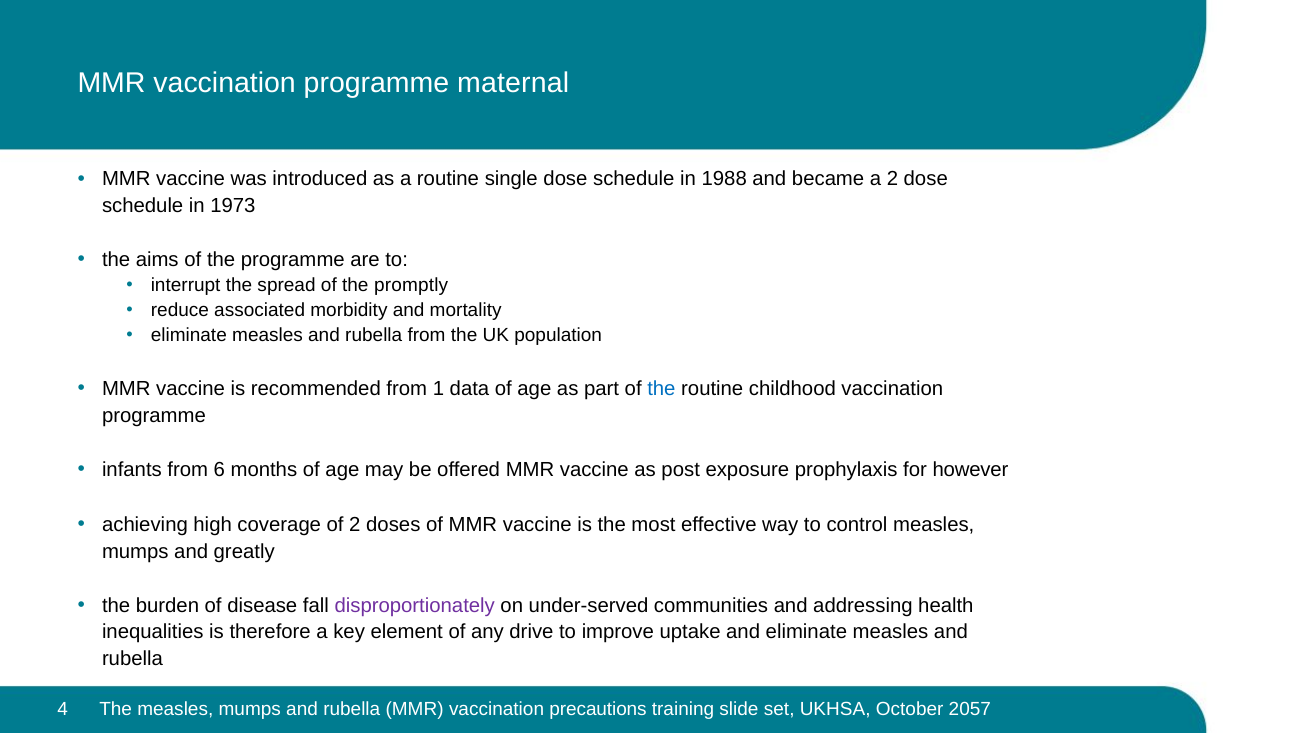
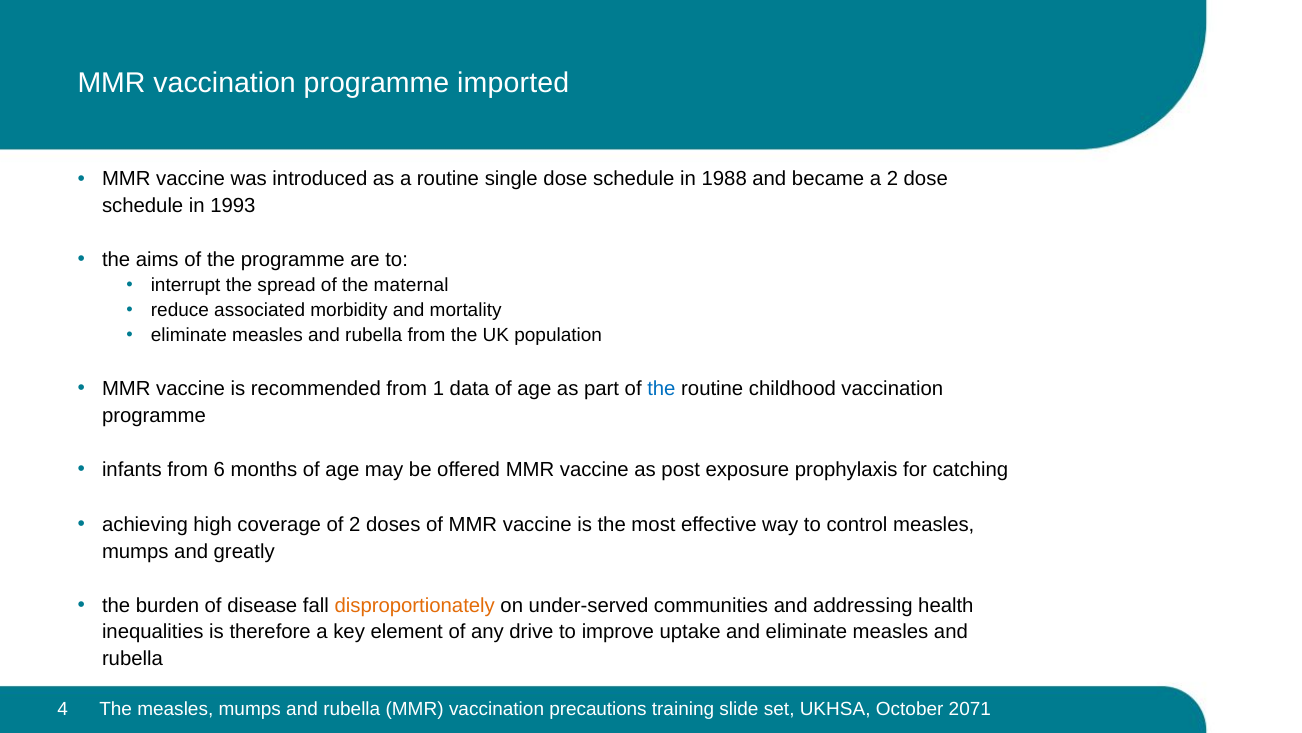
maternal: maternal -> imported
1973: 1973 -> 1993
promptly: promptly -> maternal
however: however -> catching
disproportionately colour: purple -> orange
2057: 2057 -> 2071
